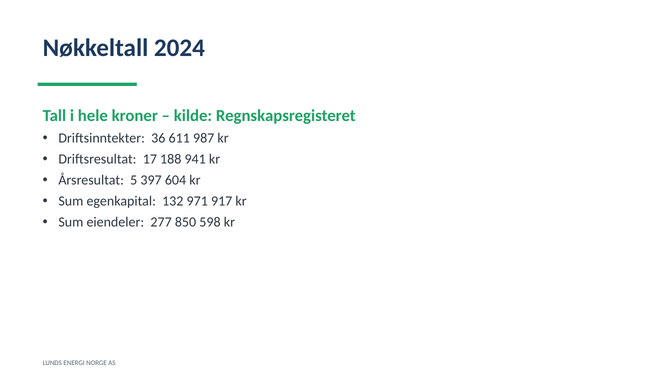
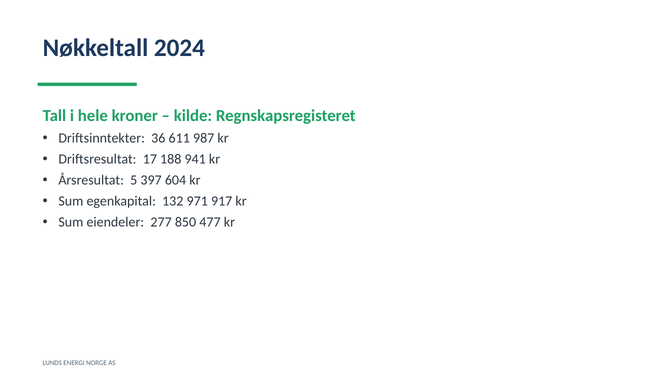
598: 598 -> 477
